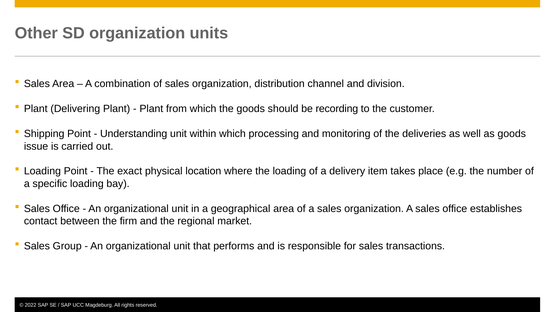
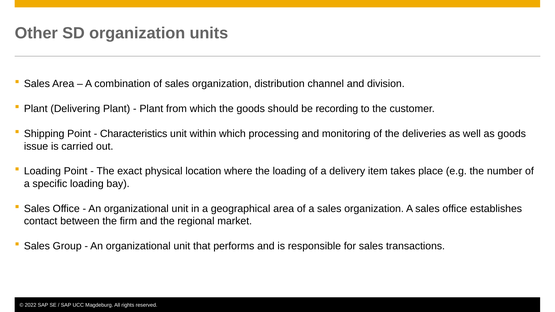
Understanding: Understanding -> Characteristics
